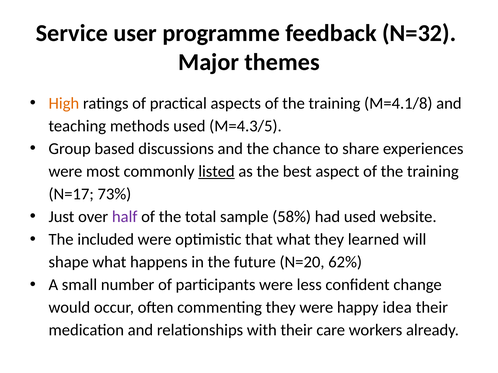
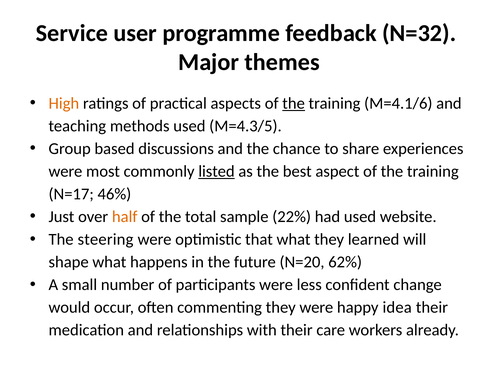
the at (294, 104) underline: none -> present
M=4.1/8: M=4.1/8 -> M=4.1/6
73%: 73% -> 46%
half colour: purple -> orange
58%: 58% -> 22%
included: included -> steering
